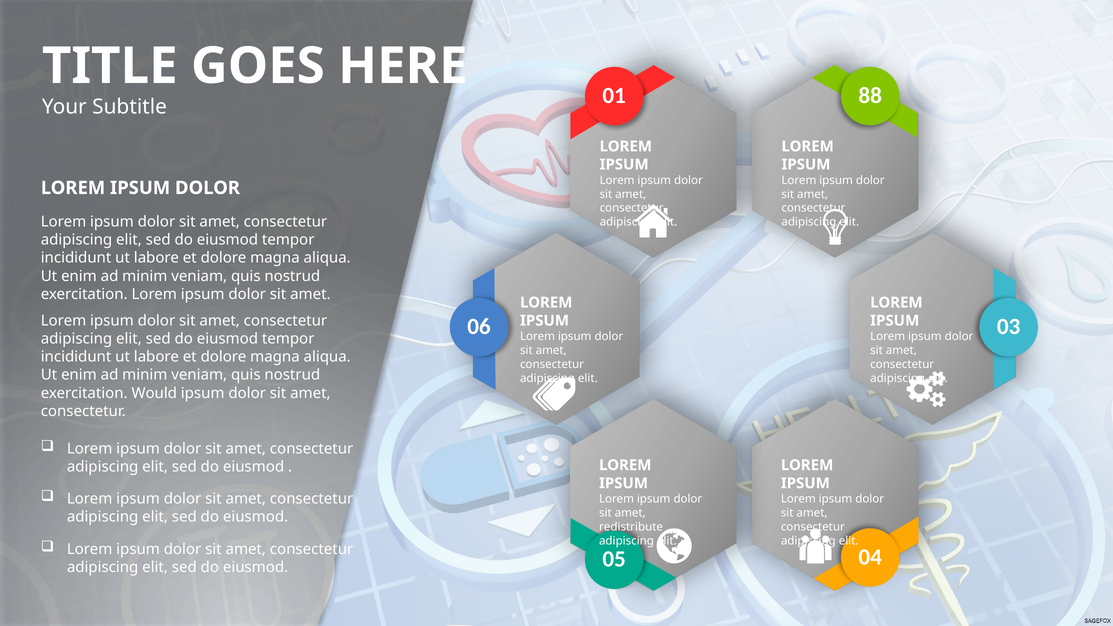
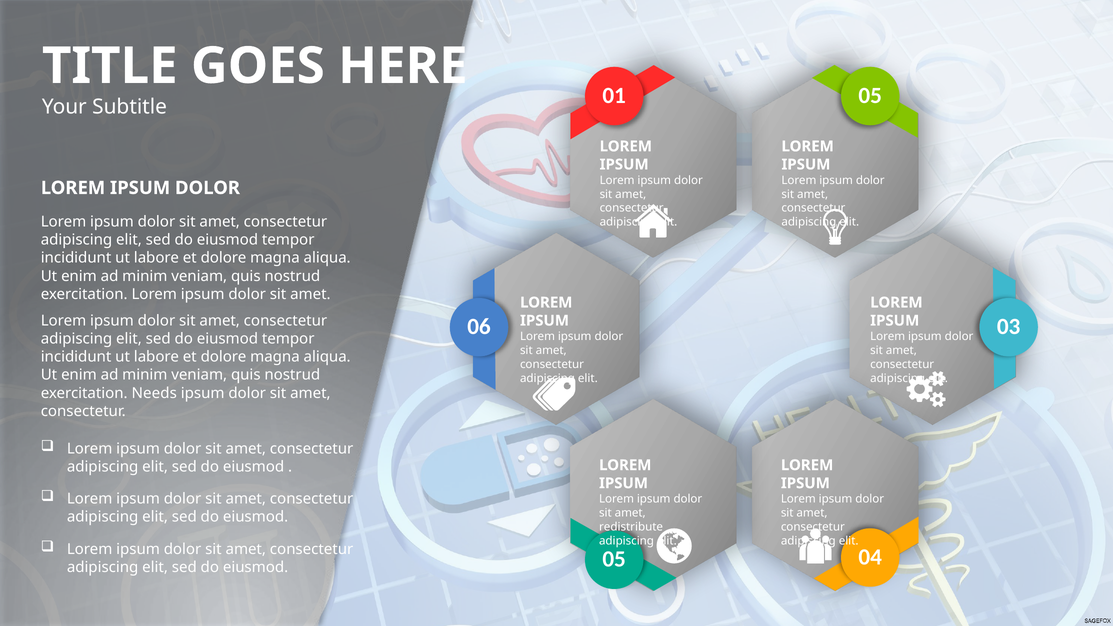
01 88: 88 -> 05
Would: Would -> Needs
